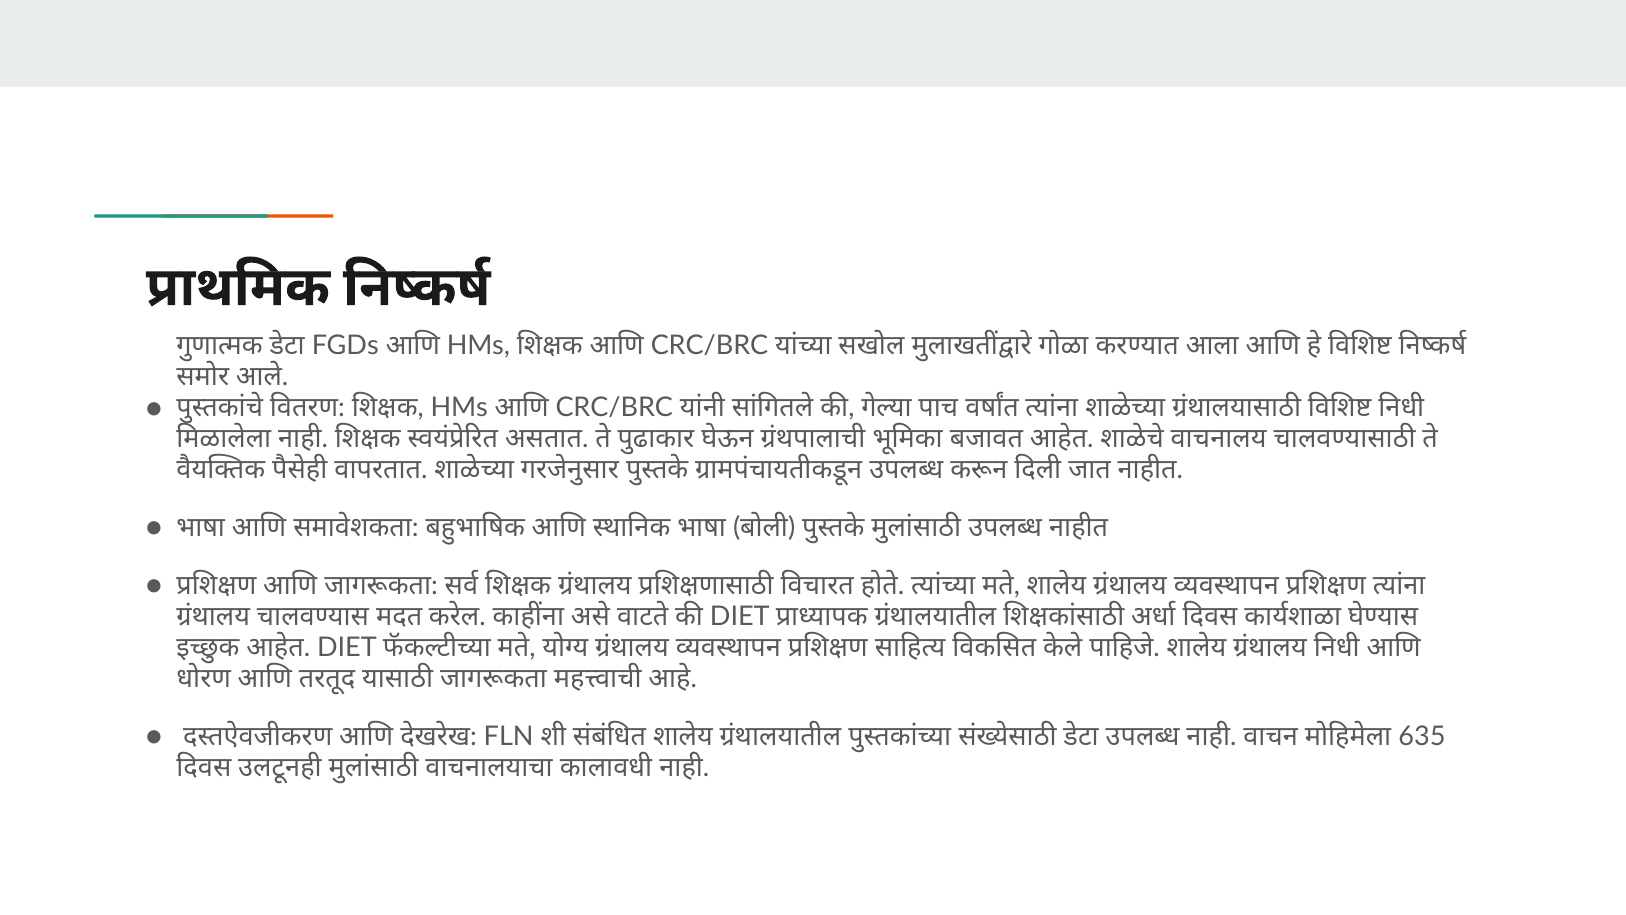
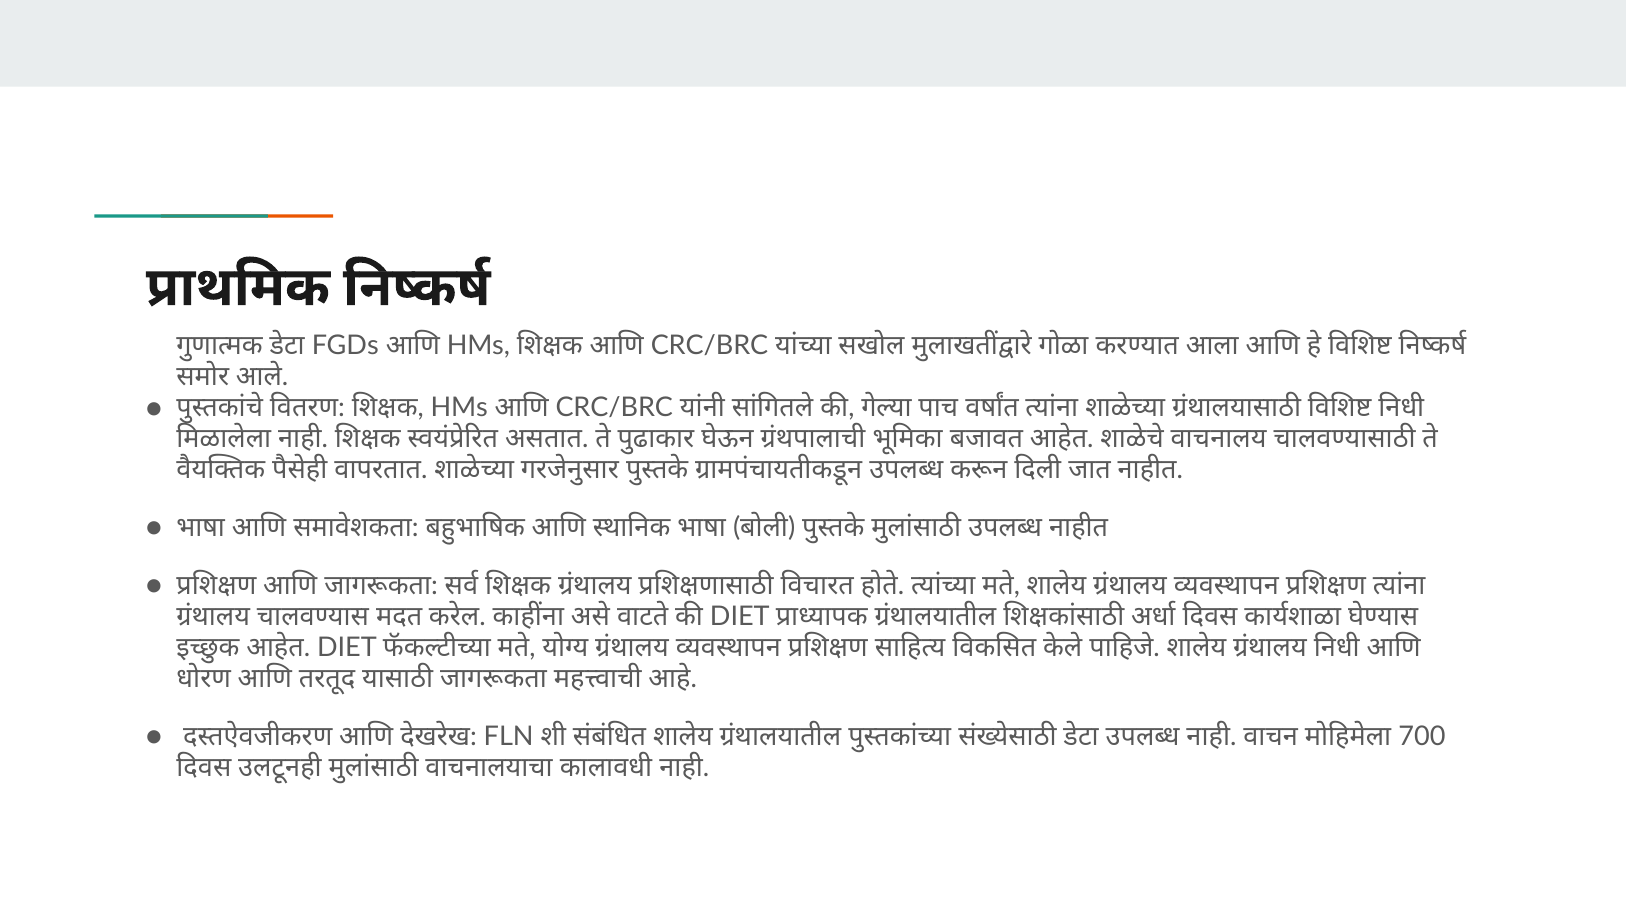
635: 635 -> 700
